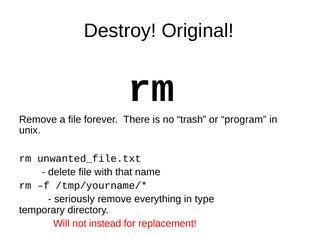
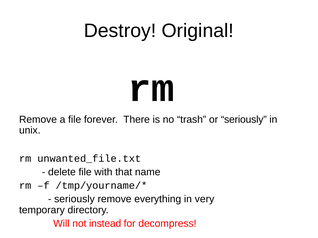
or program: program -> seriously
type: type -> very
replacement: replacement -> decompress
